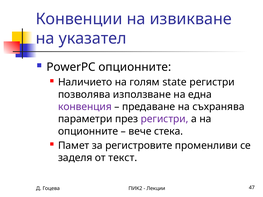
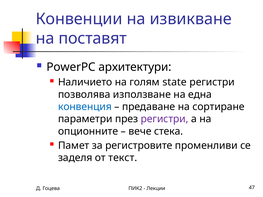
указател: указател -> поставят
PowerPC опционните: опционните -> архитектури
конвенция colour: purple -> blue
съхранява: съхранява -> сортиране
